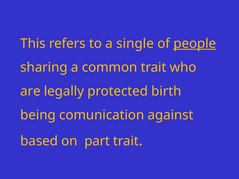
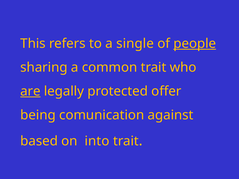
are underline: none -> present
birth: birth -> offer
part: part -> into
